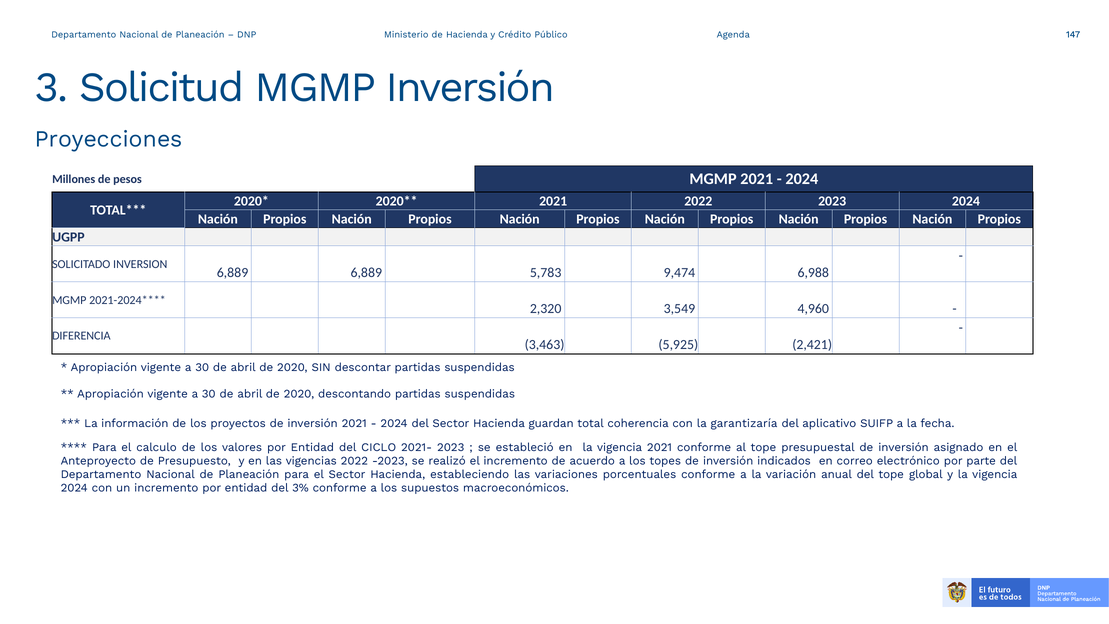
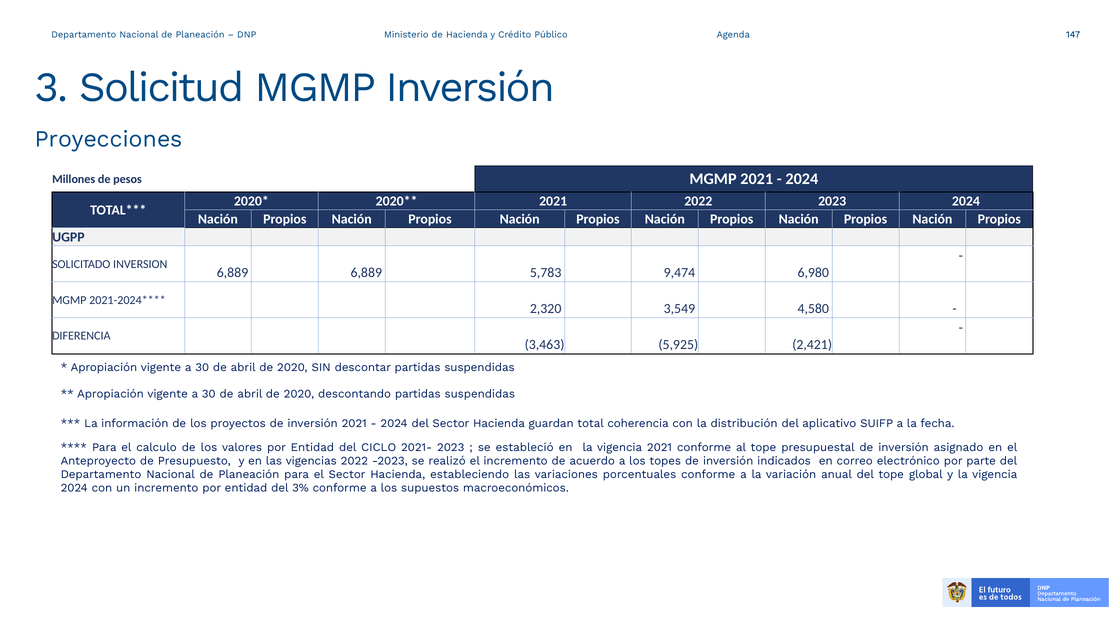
6,988: 6,988 -> 6,980
4,960: 4,960 -> 4,580
garantizaría: garantizaría -> distribución
